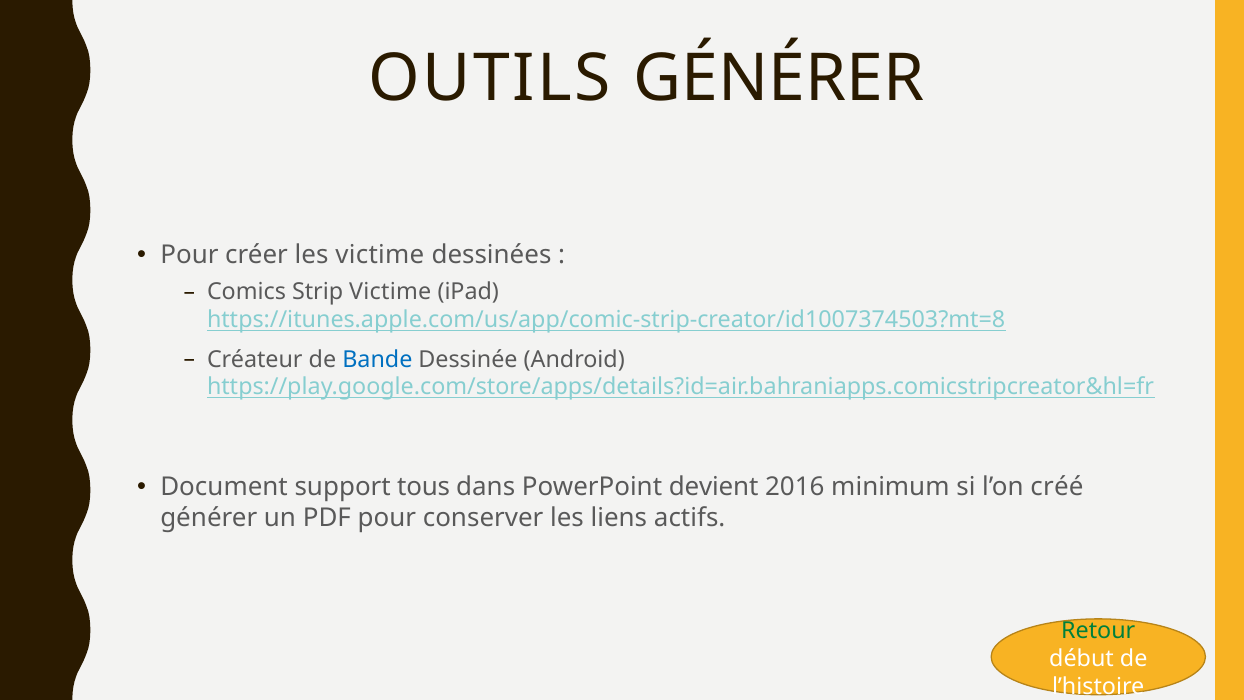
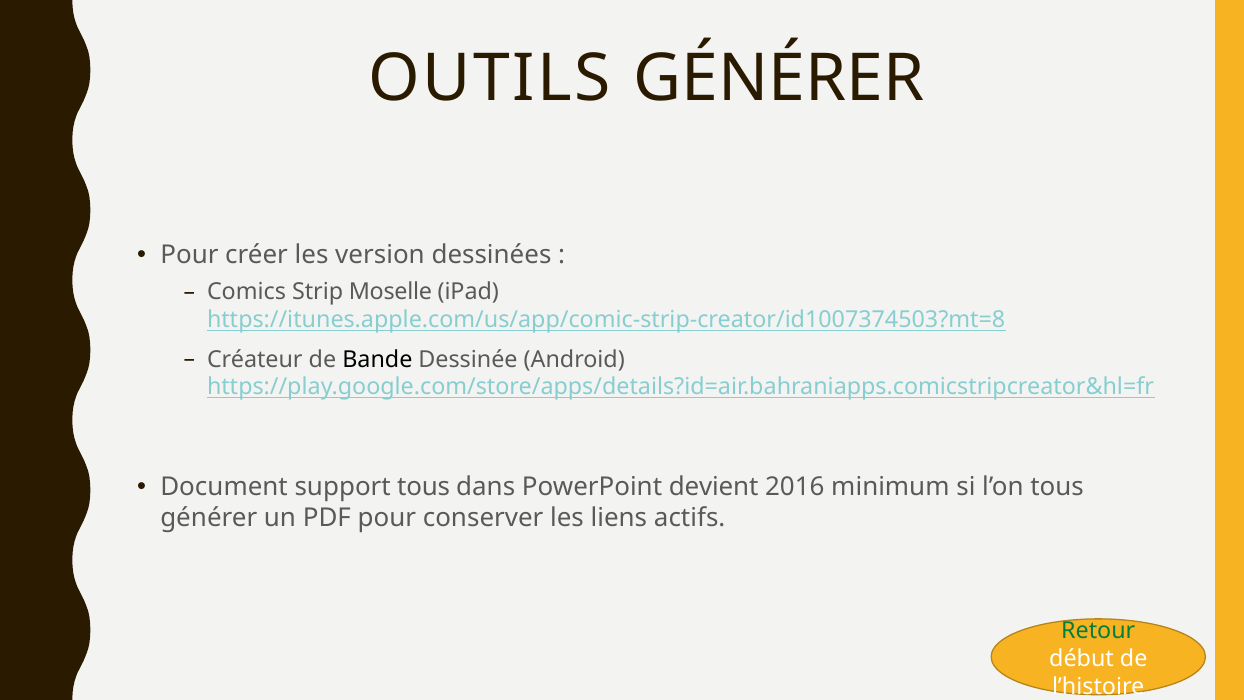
les victime: victime -> version
Strip Victime: Victime -> Moselle
Bande colour: blue -> black
l’on créé: créé -> tous
